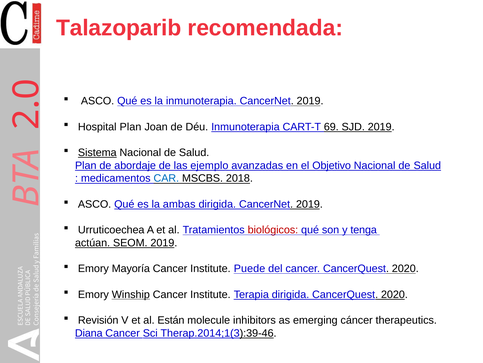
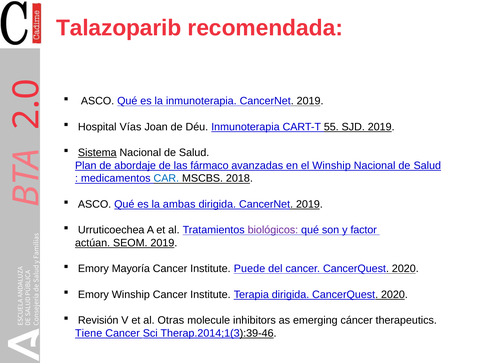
Hospital Plan: Plan -> Vías
69: 69 -> 55
ejemplo: ejemplo -> fármaco
el Objetivo: Objetivo -> Winship
biológicos colour: red -> purple
tenga: tenga -> factor
Winship at (131, 294) underline: present -> none
Están: Están -> Otras
Diana: Diana -> Tiene
